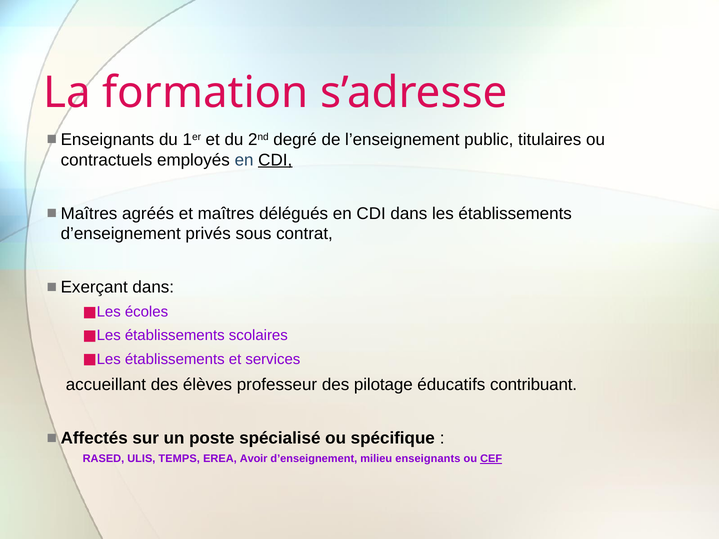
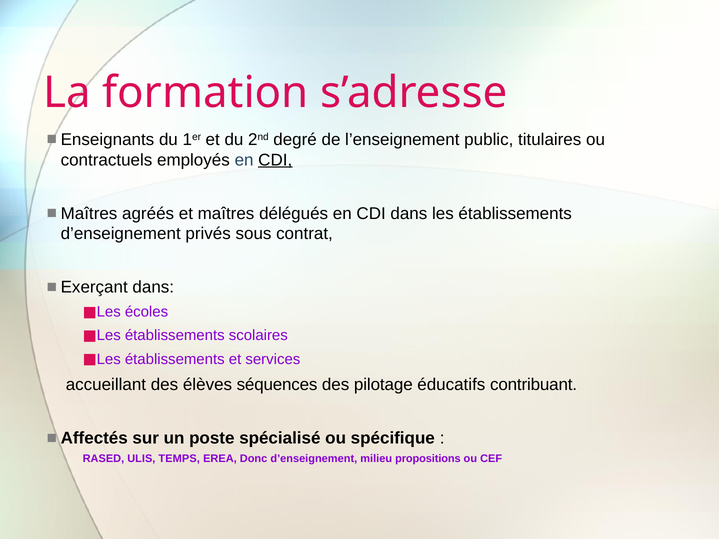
professeur: professeur -> séquences
Avoir: Avoir -> Donc
enseignants: enseignants -> propositions
CEF underline: present -> none
